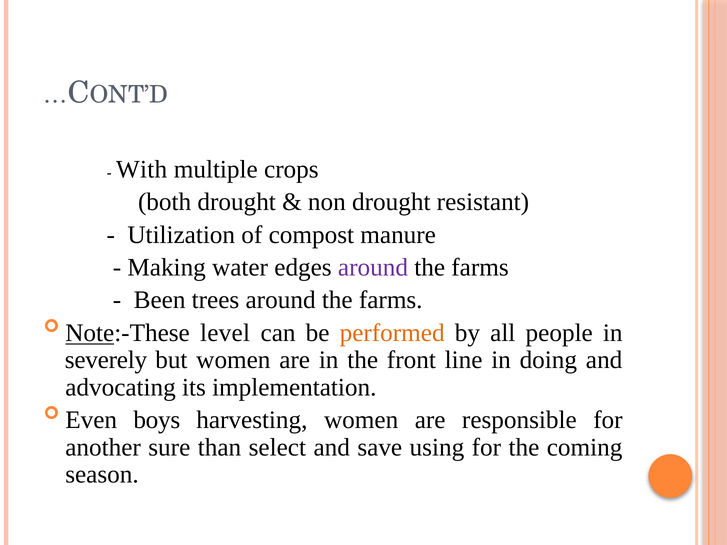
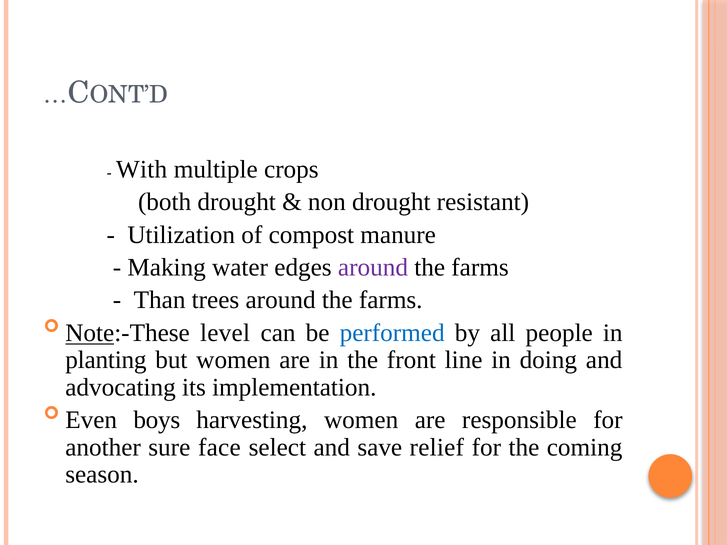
Been: Been -> Than
performed colour: orange -> blue
severely: severely -> planting
than: than -> face
using: using -> relief
